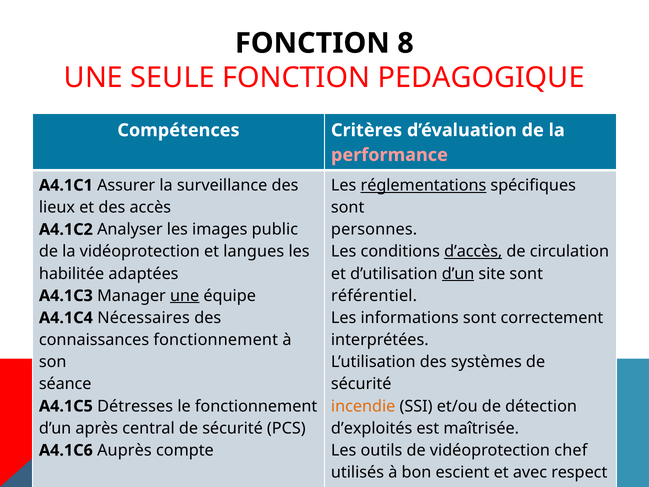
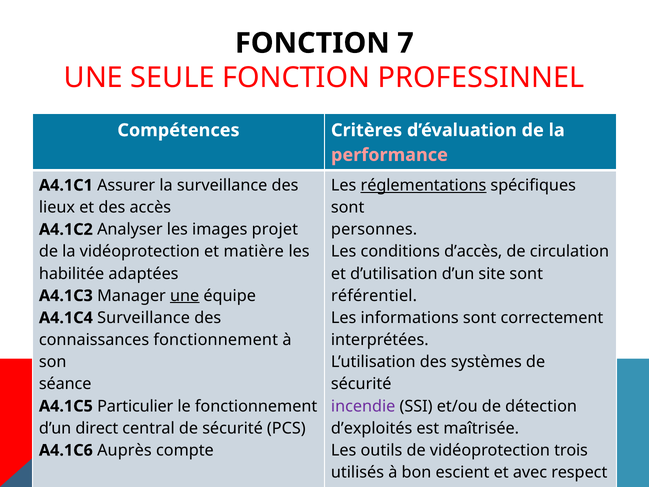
8: 8 -> 7
PEDAGOGIQUE: PEDAGOGIQUE -> PROFESSINNEL
public: public -> projet
langues: langues -> matière
d’accès underline: present -> none
d’un at (458, 274) underline: present -> none
A4.1C4 Nécessaires: Nécessaires -> Surveillance
incendie colour: orange -> purple
Détresses: Détresses -> Particulier
après: après -> direct
chef: chef -> trois
